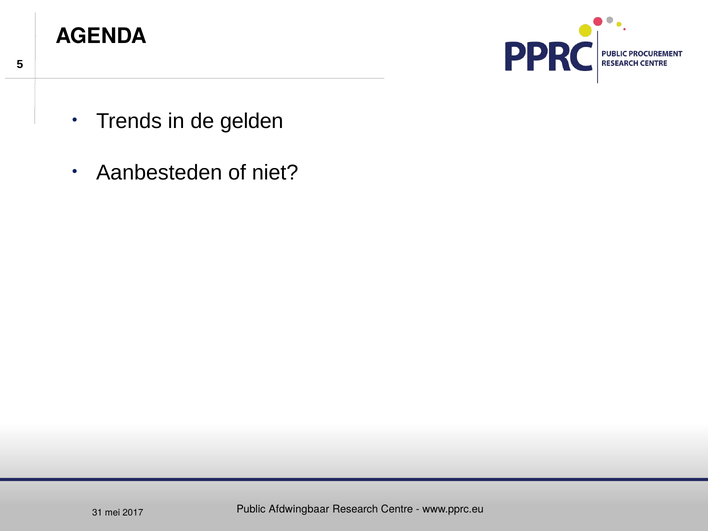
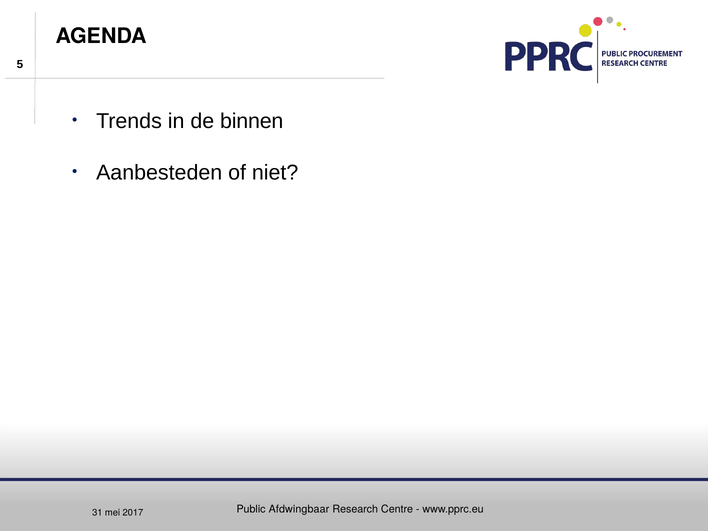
gelden: gelden -> binnen
